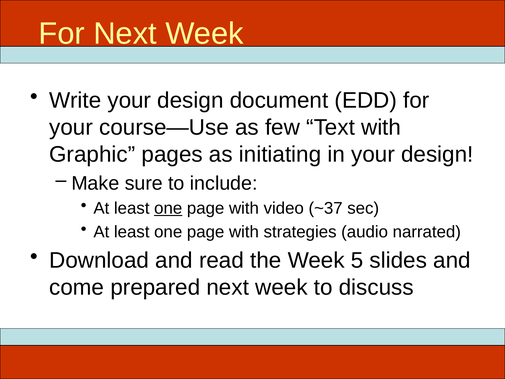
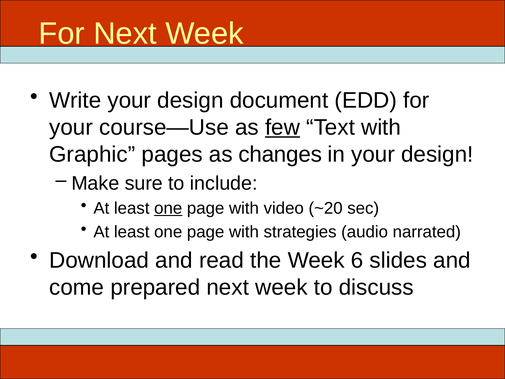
few underline: none -> present
initiating: initiating -> changes
~37: ~37 -> ~20
5: 5 -> 6
